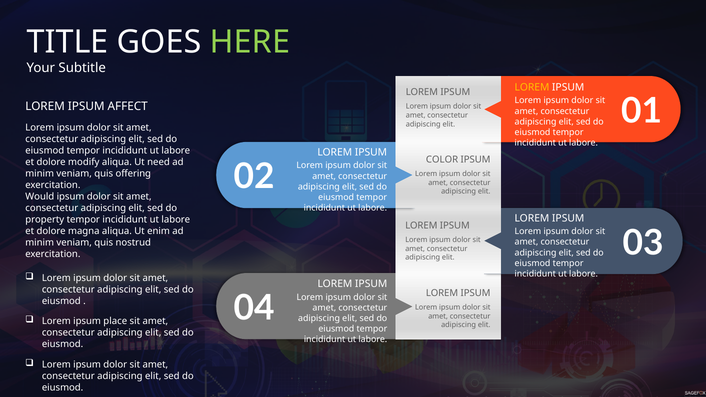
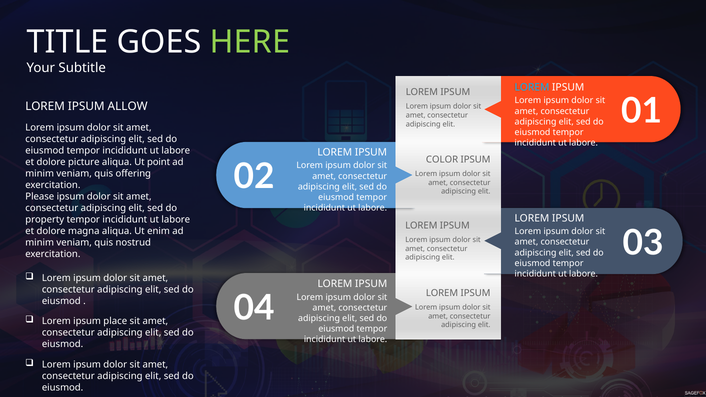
LOREM at (532, 87) colour: yellow -> light blue
AFFECT: AFFECT -> ALLOW
modify: modify -> picture
need: need -> point
Would: Would -> Please
